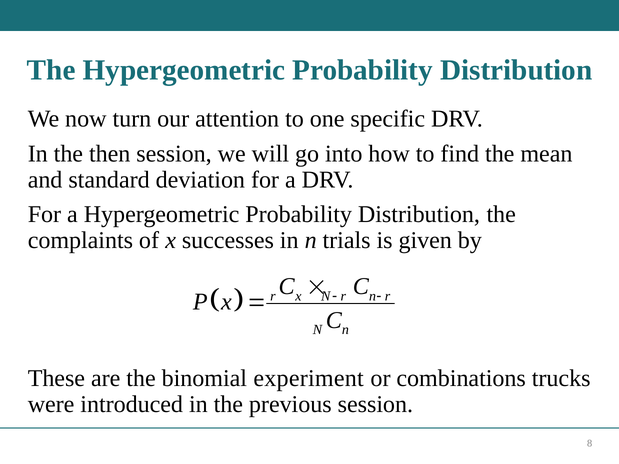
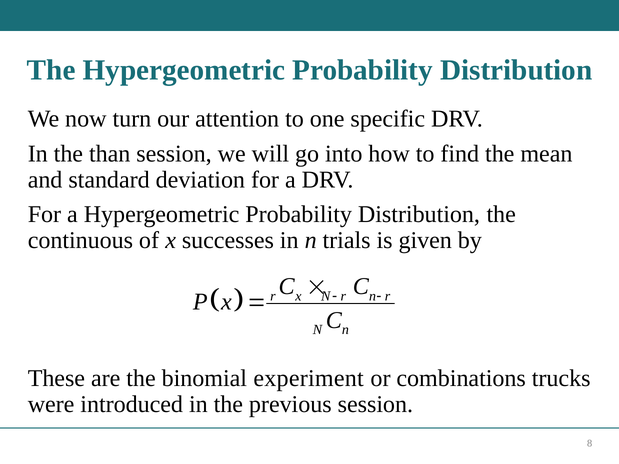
then: then -> than
complaints: complaints -> continuous
